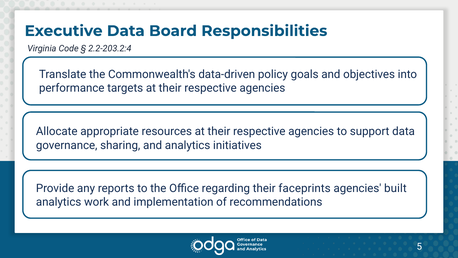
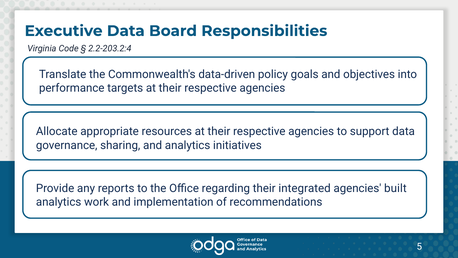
faceprints: faceprints -> integrated
